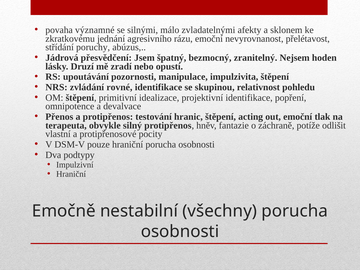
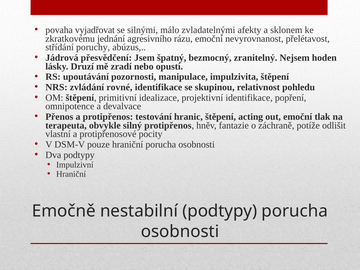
významné: významné -> vyjadřovat
nestabilní všechny: všechny -> podtypy
